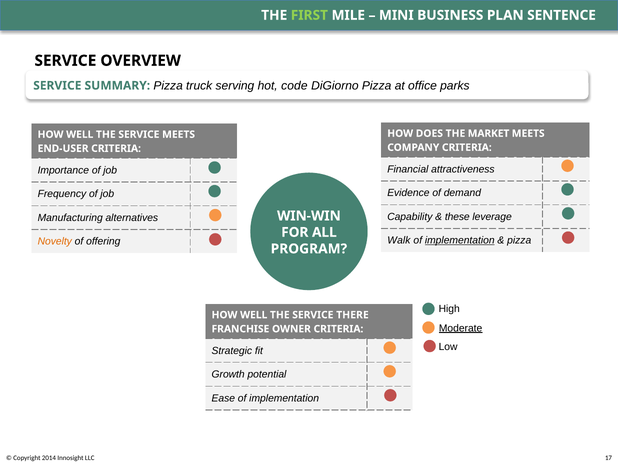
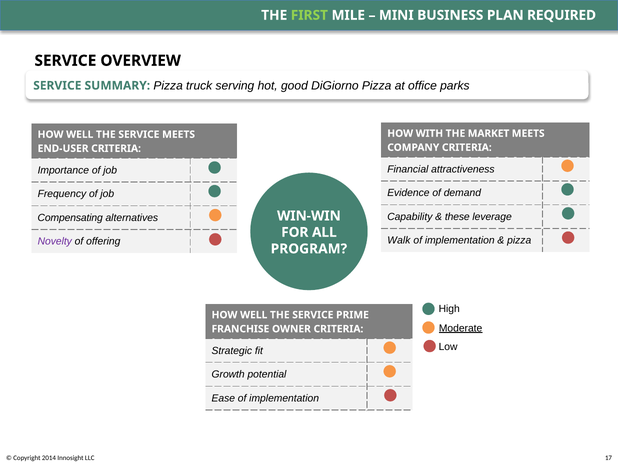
SENTENCE: SENTENCE -> REQUIRED
code: code -> good
DOES: DOES -> WITH
Manufacturing: Manufacturing -> Compensating
implementation at (460, 240) underline: present -> none
Novelty colour: orange -> purple
THERE: THERE -> PRIME
